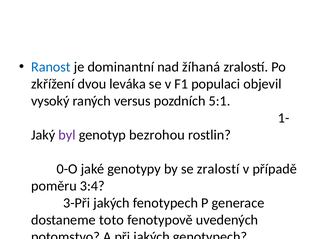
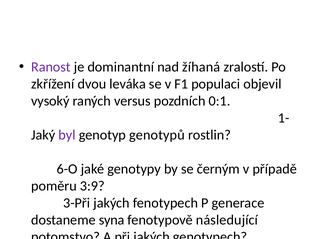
Ranost colour: blue -> purple
5:1: 5:1 -> 0:1
bezrohou: bezrohou -> genotypů
0-O: 0-O -> 6-O
se zralostí: zralostí -> černým
3:4: 3:4 -> 3:9
toto: toto -> syna
uvedených: uvedených -> následující
